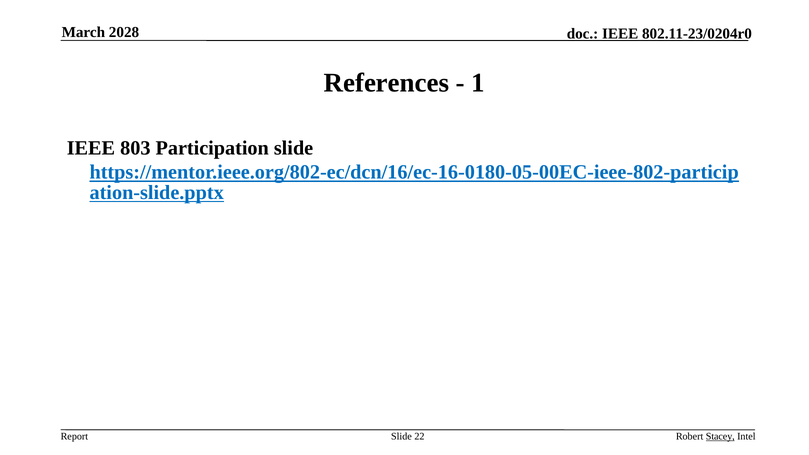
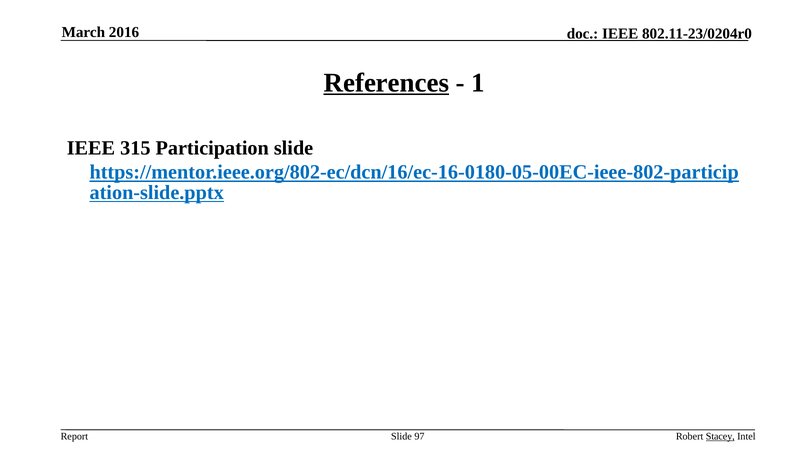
2028: 2028 -> 2016
References underline: none -> present
803: 803 -> 315
22: 22 -> 97
